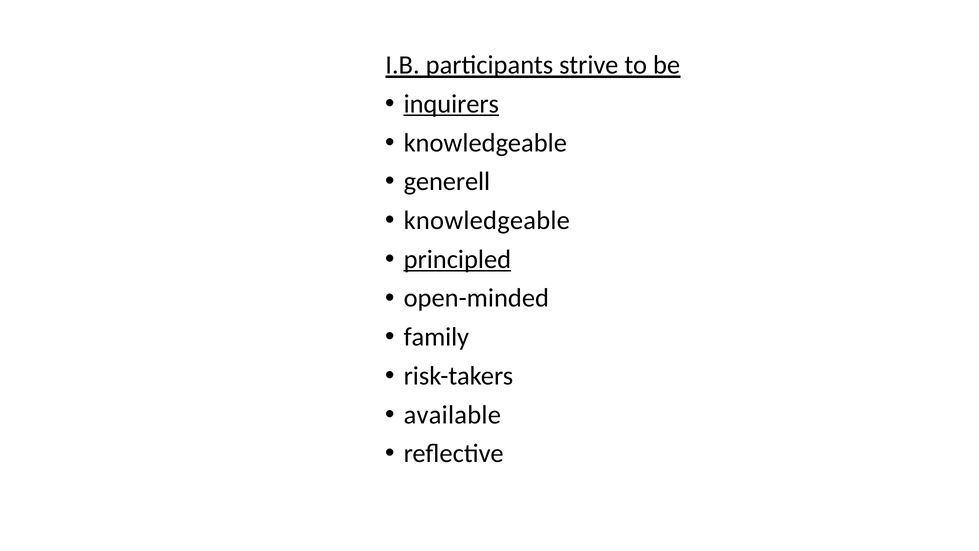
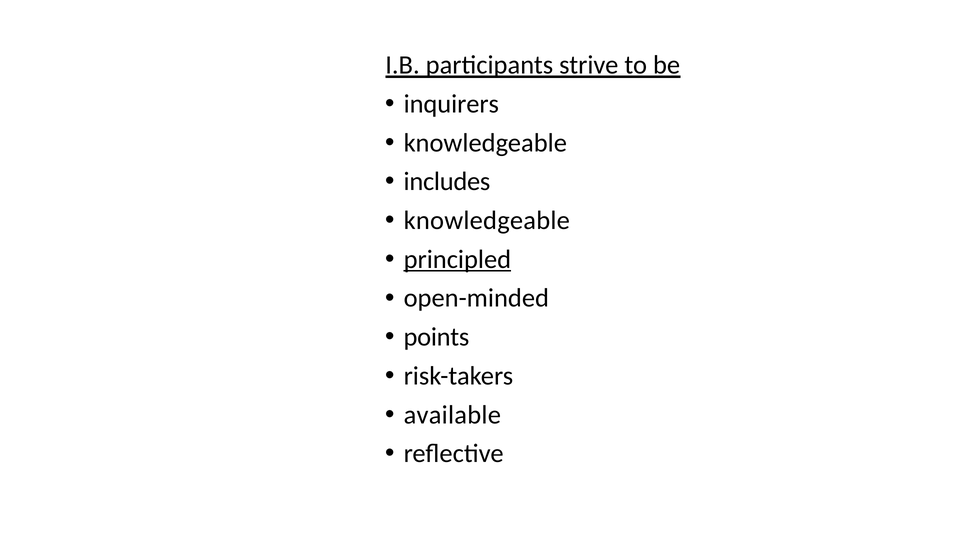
inquirers underline: present -> none
generell: generell -> includes
family: family -> points
